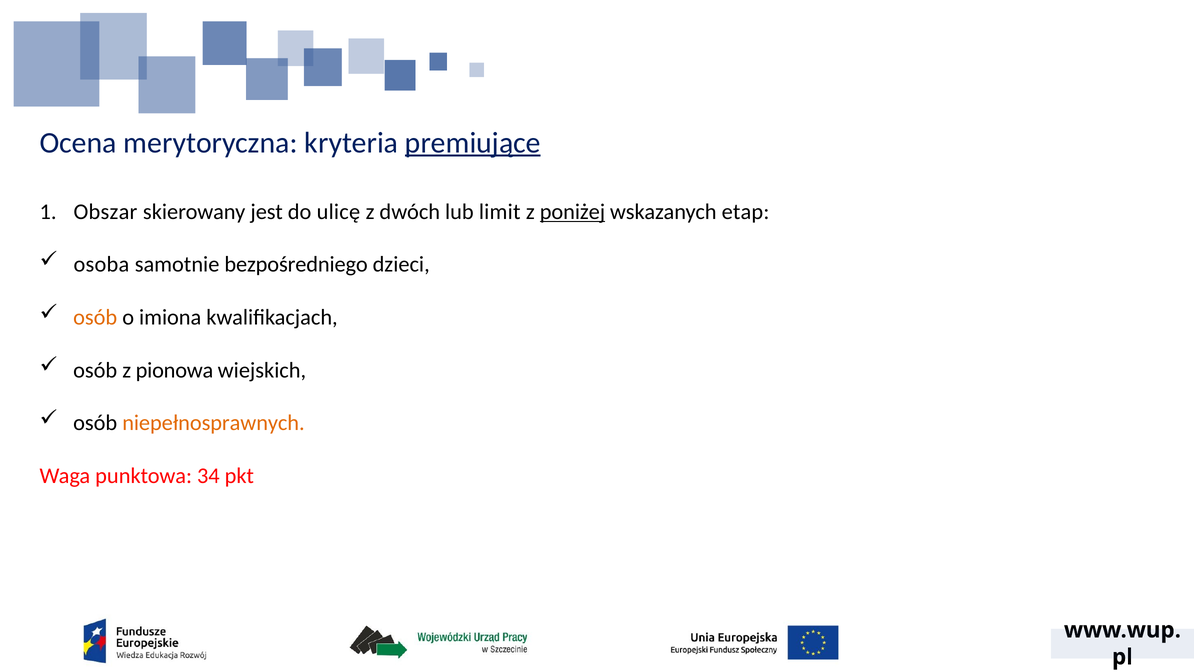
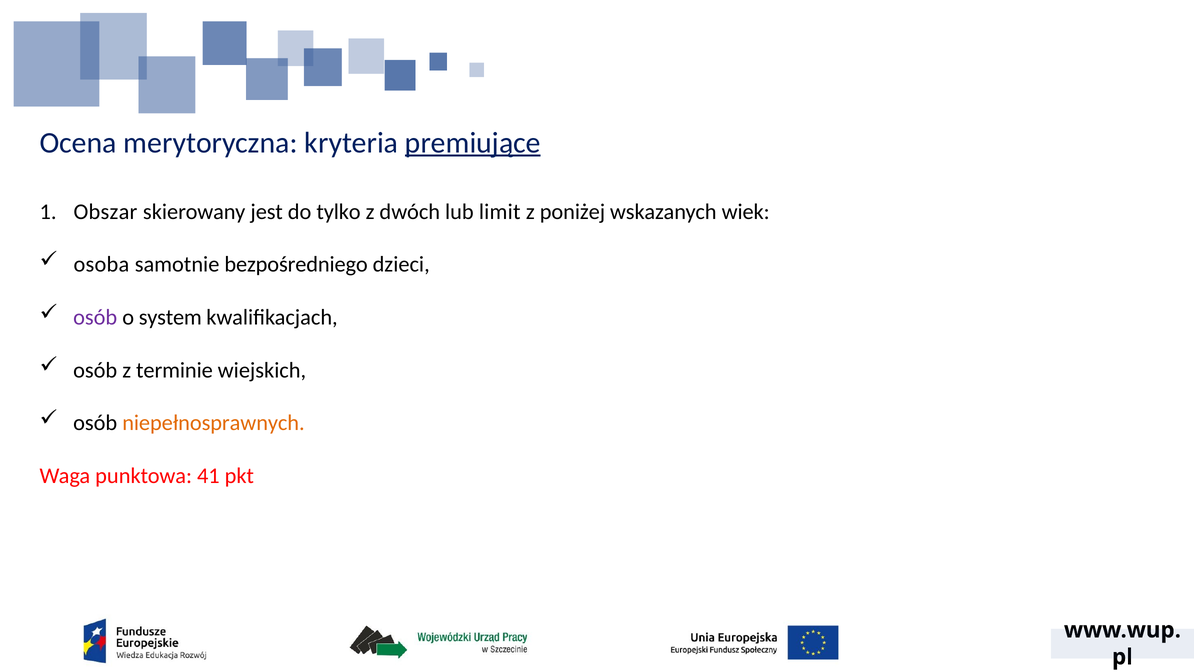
ulicę: ulicę -> tylko
poniżej underline: present -> none
etap: etap -> wiek
osób at (95, 317) colour: orange -> purple
imiona: imiona -> system
pionowa: pionowa -> terminie
34: 34 -> 41
